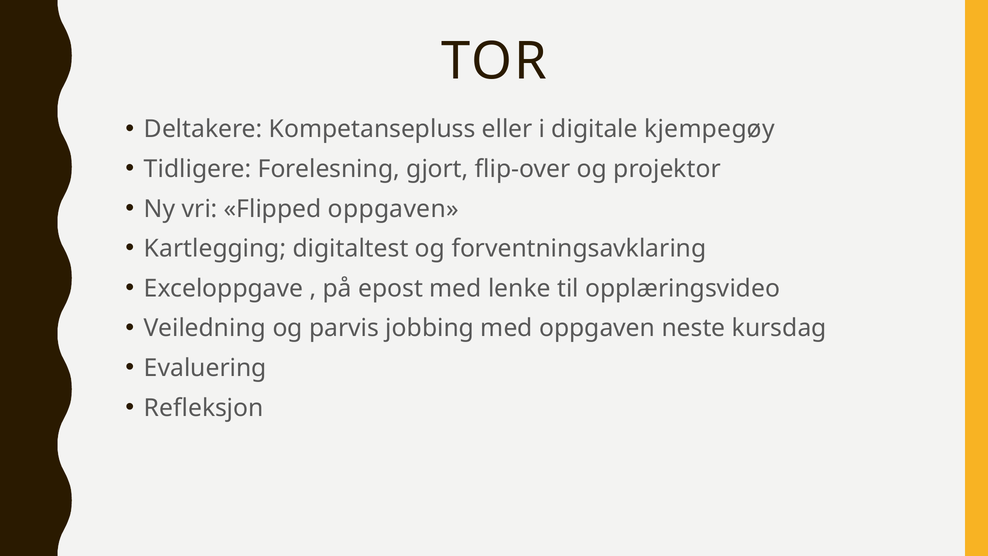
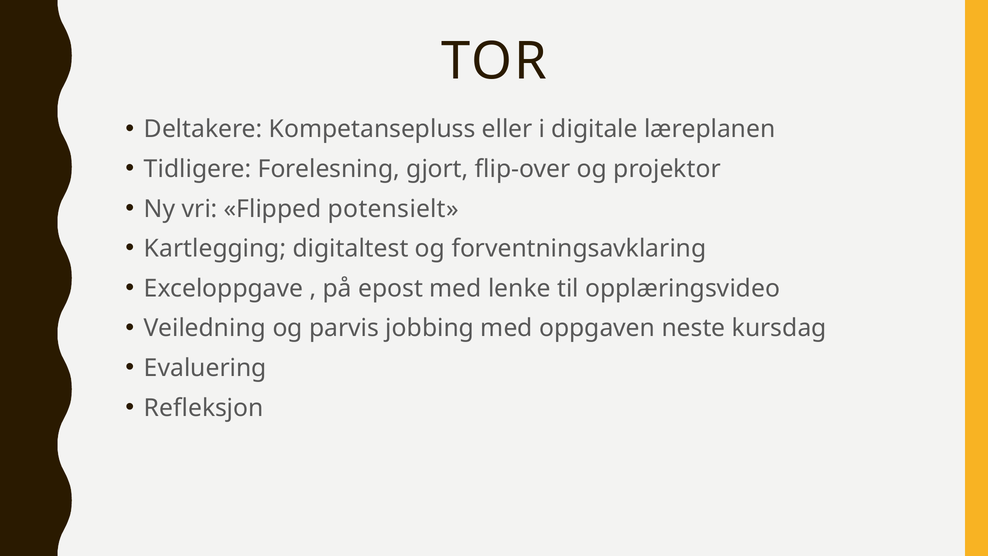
kjempegøy: kjempegøy -> læreplanen
Flipped oppgaven: oppgaven -> potensielt
